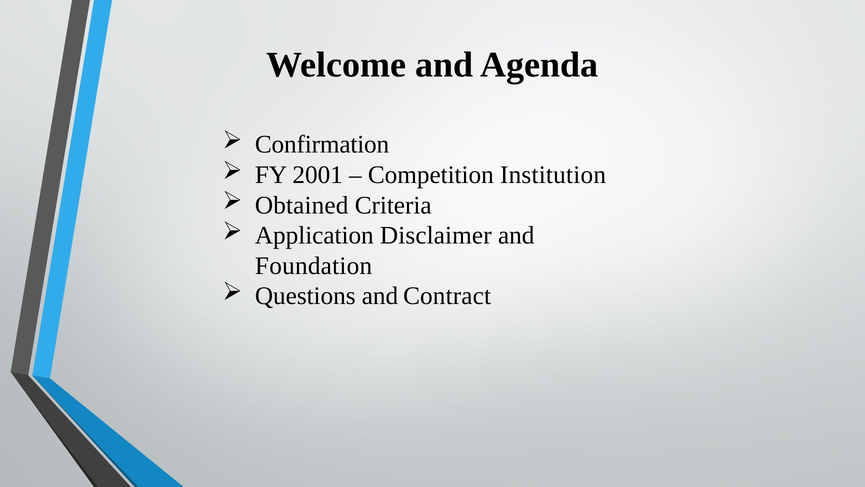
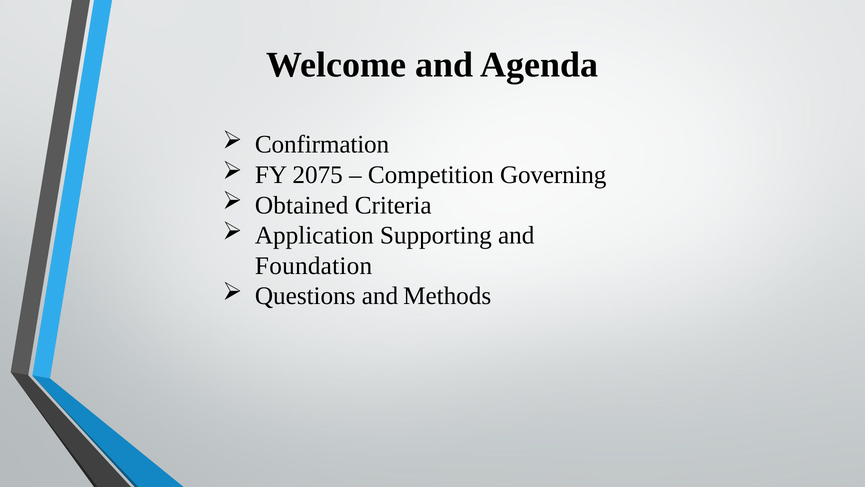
2001: 2001 -> 2075
Institution: Institution -> Governing
Disclaimer: Disclaimer -> Supporting
Contract: Contract -> Methods
